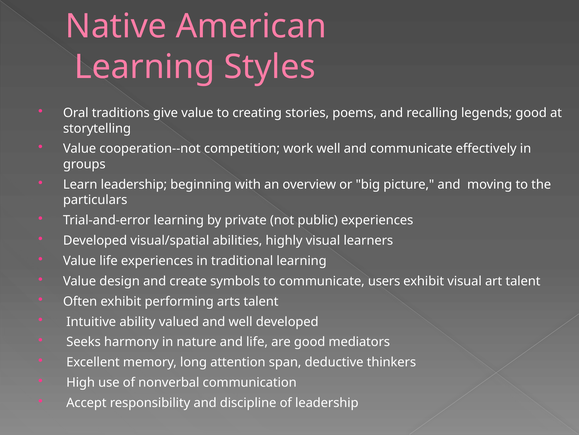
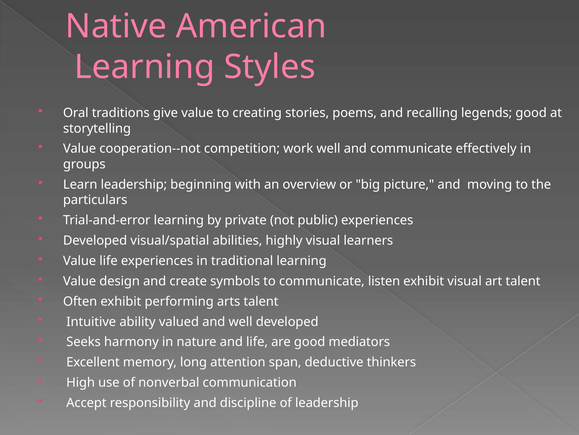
users: users -> listen
